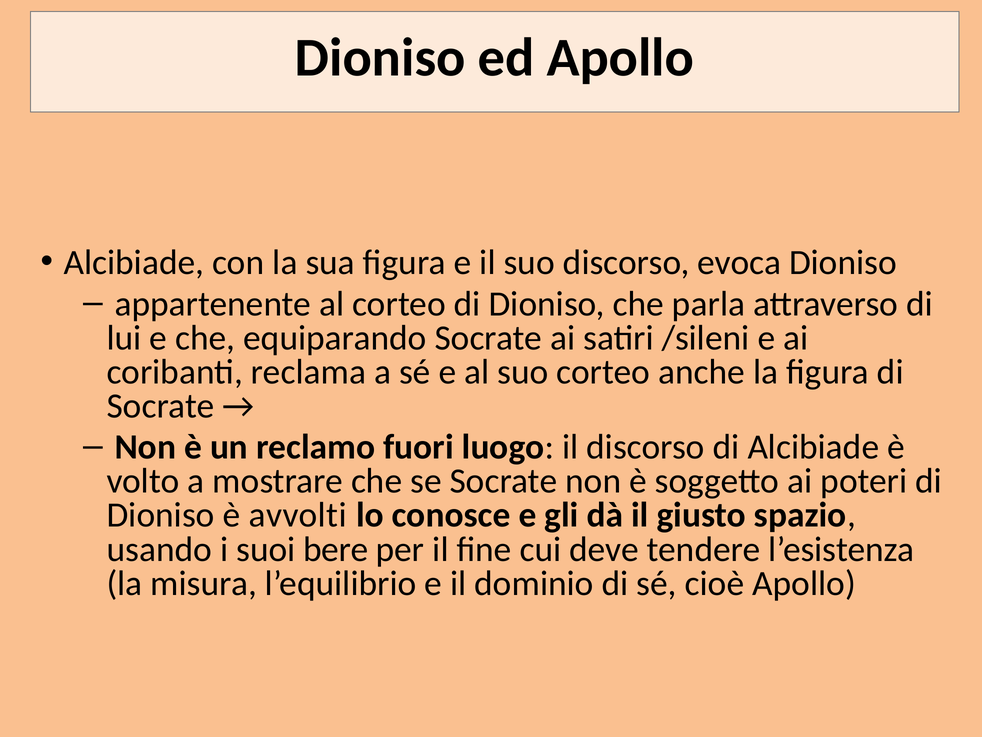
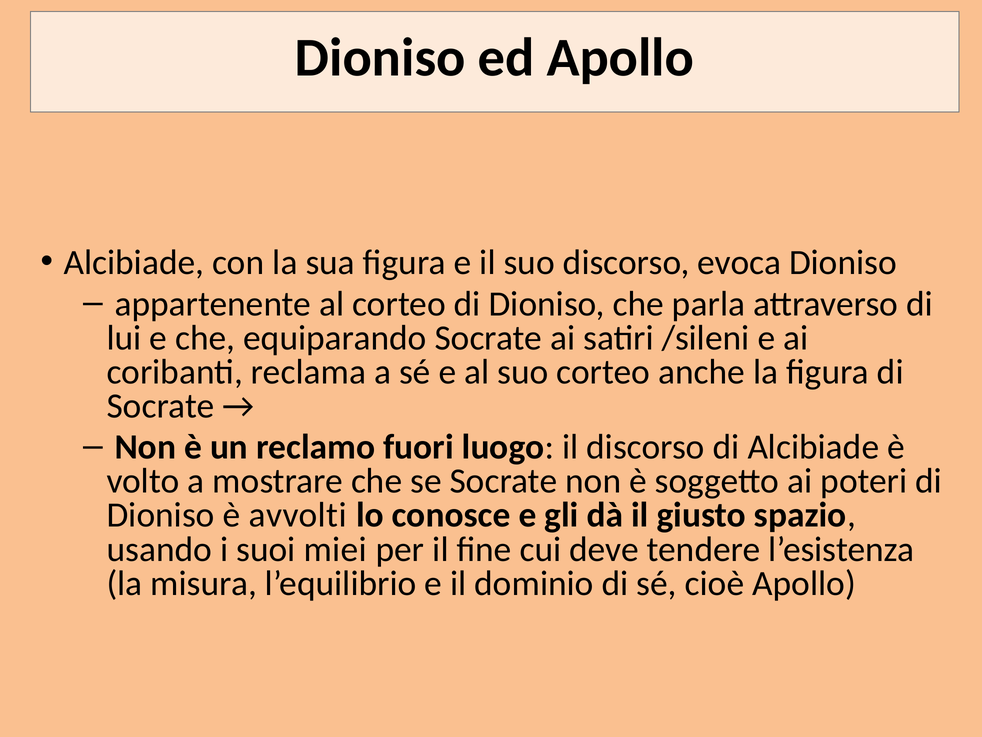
bere: bere -> miei
